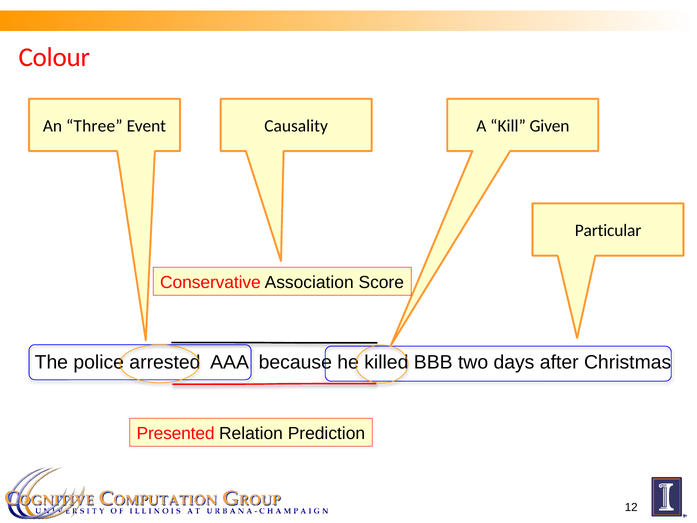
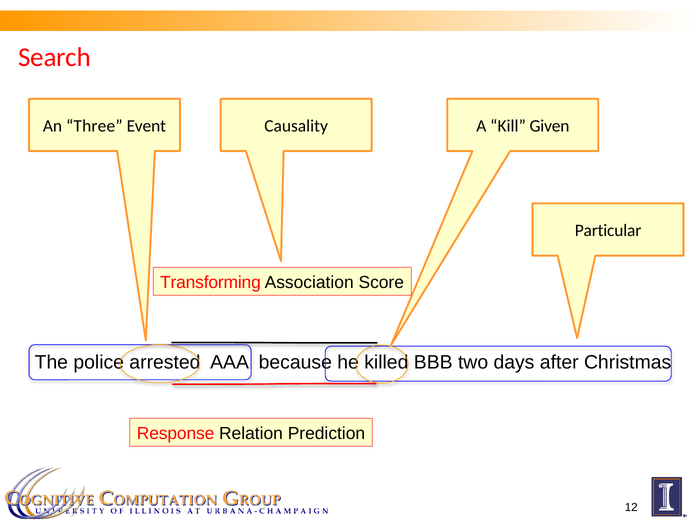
Colour: Colour -> Search
Conservative: Conservative -> Transforming
Presented: Presented -> Response
